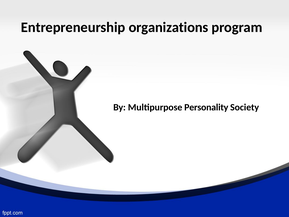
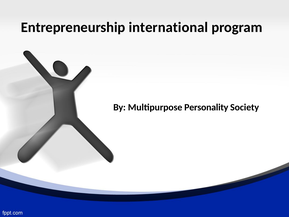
organizations: organizations -> international
